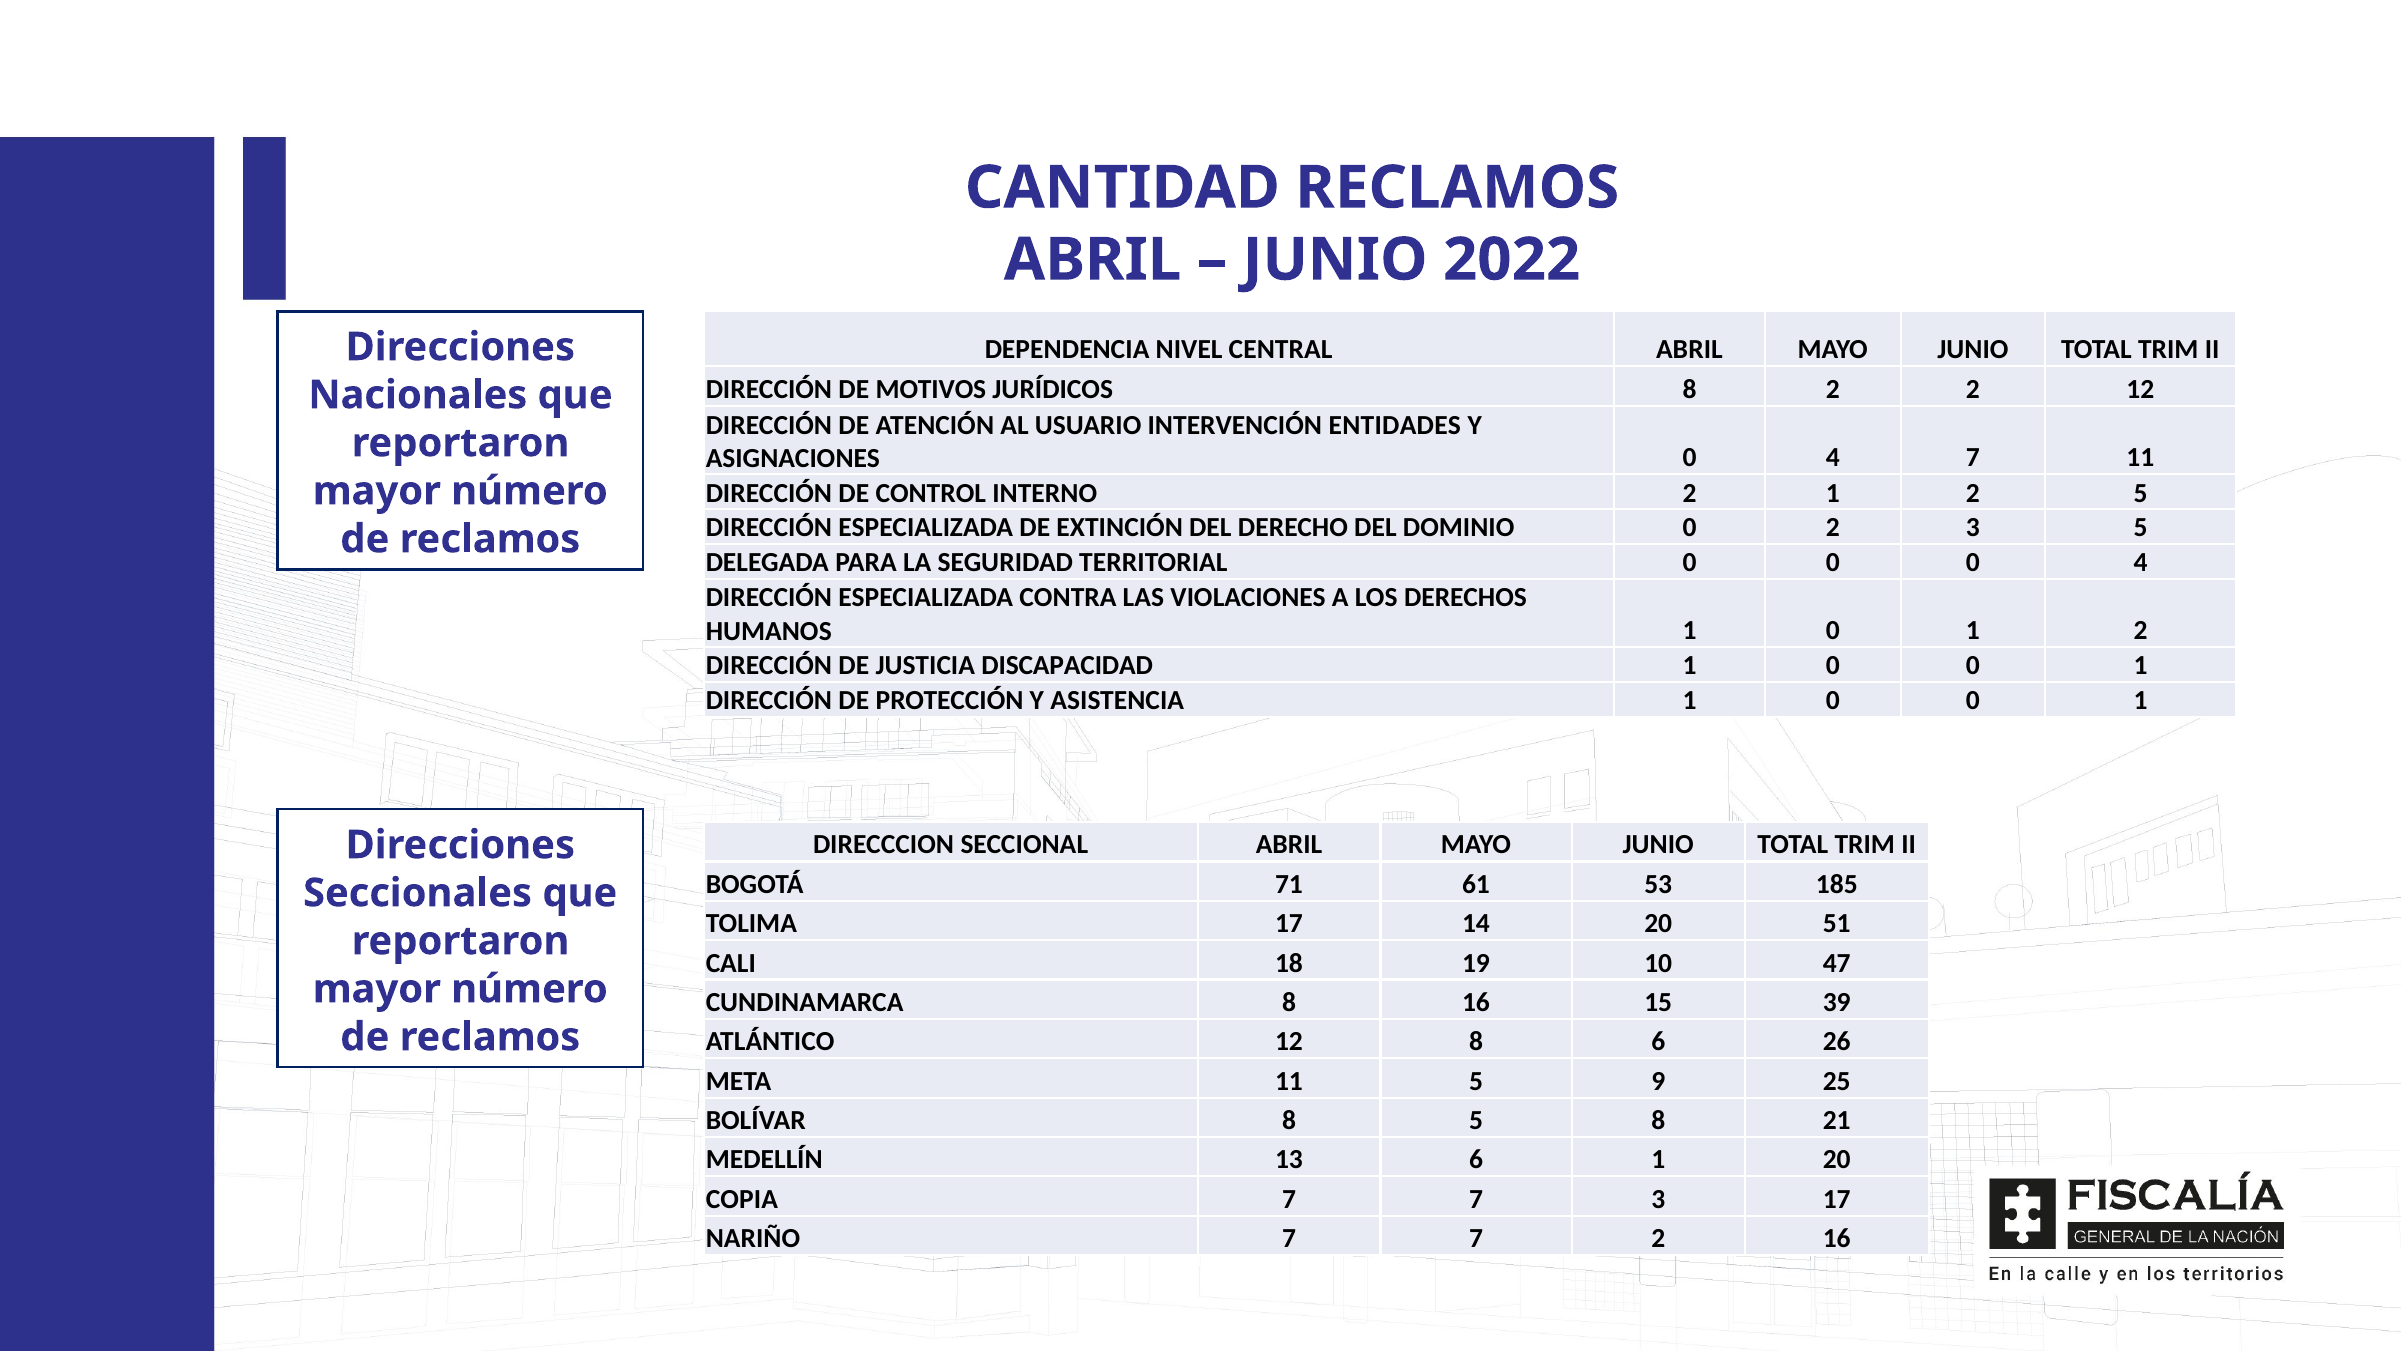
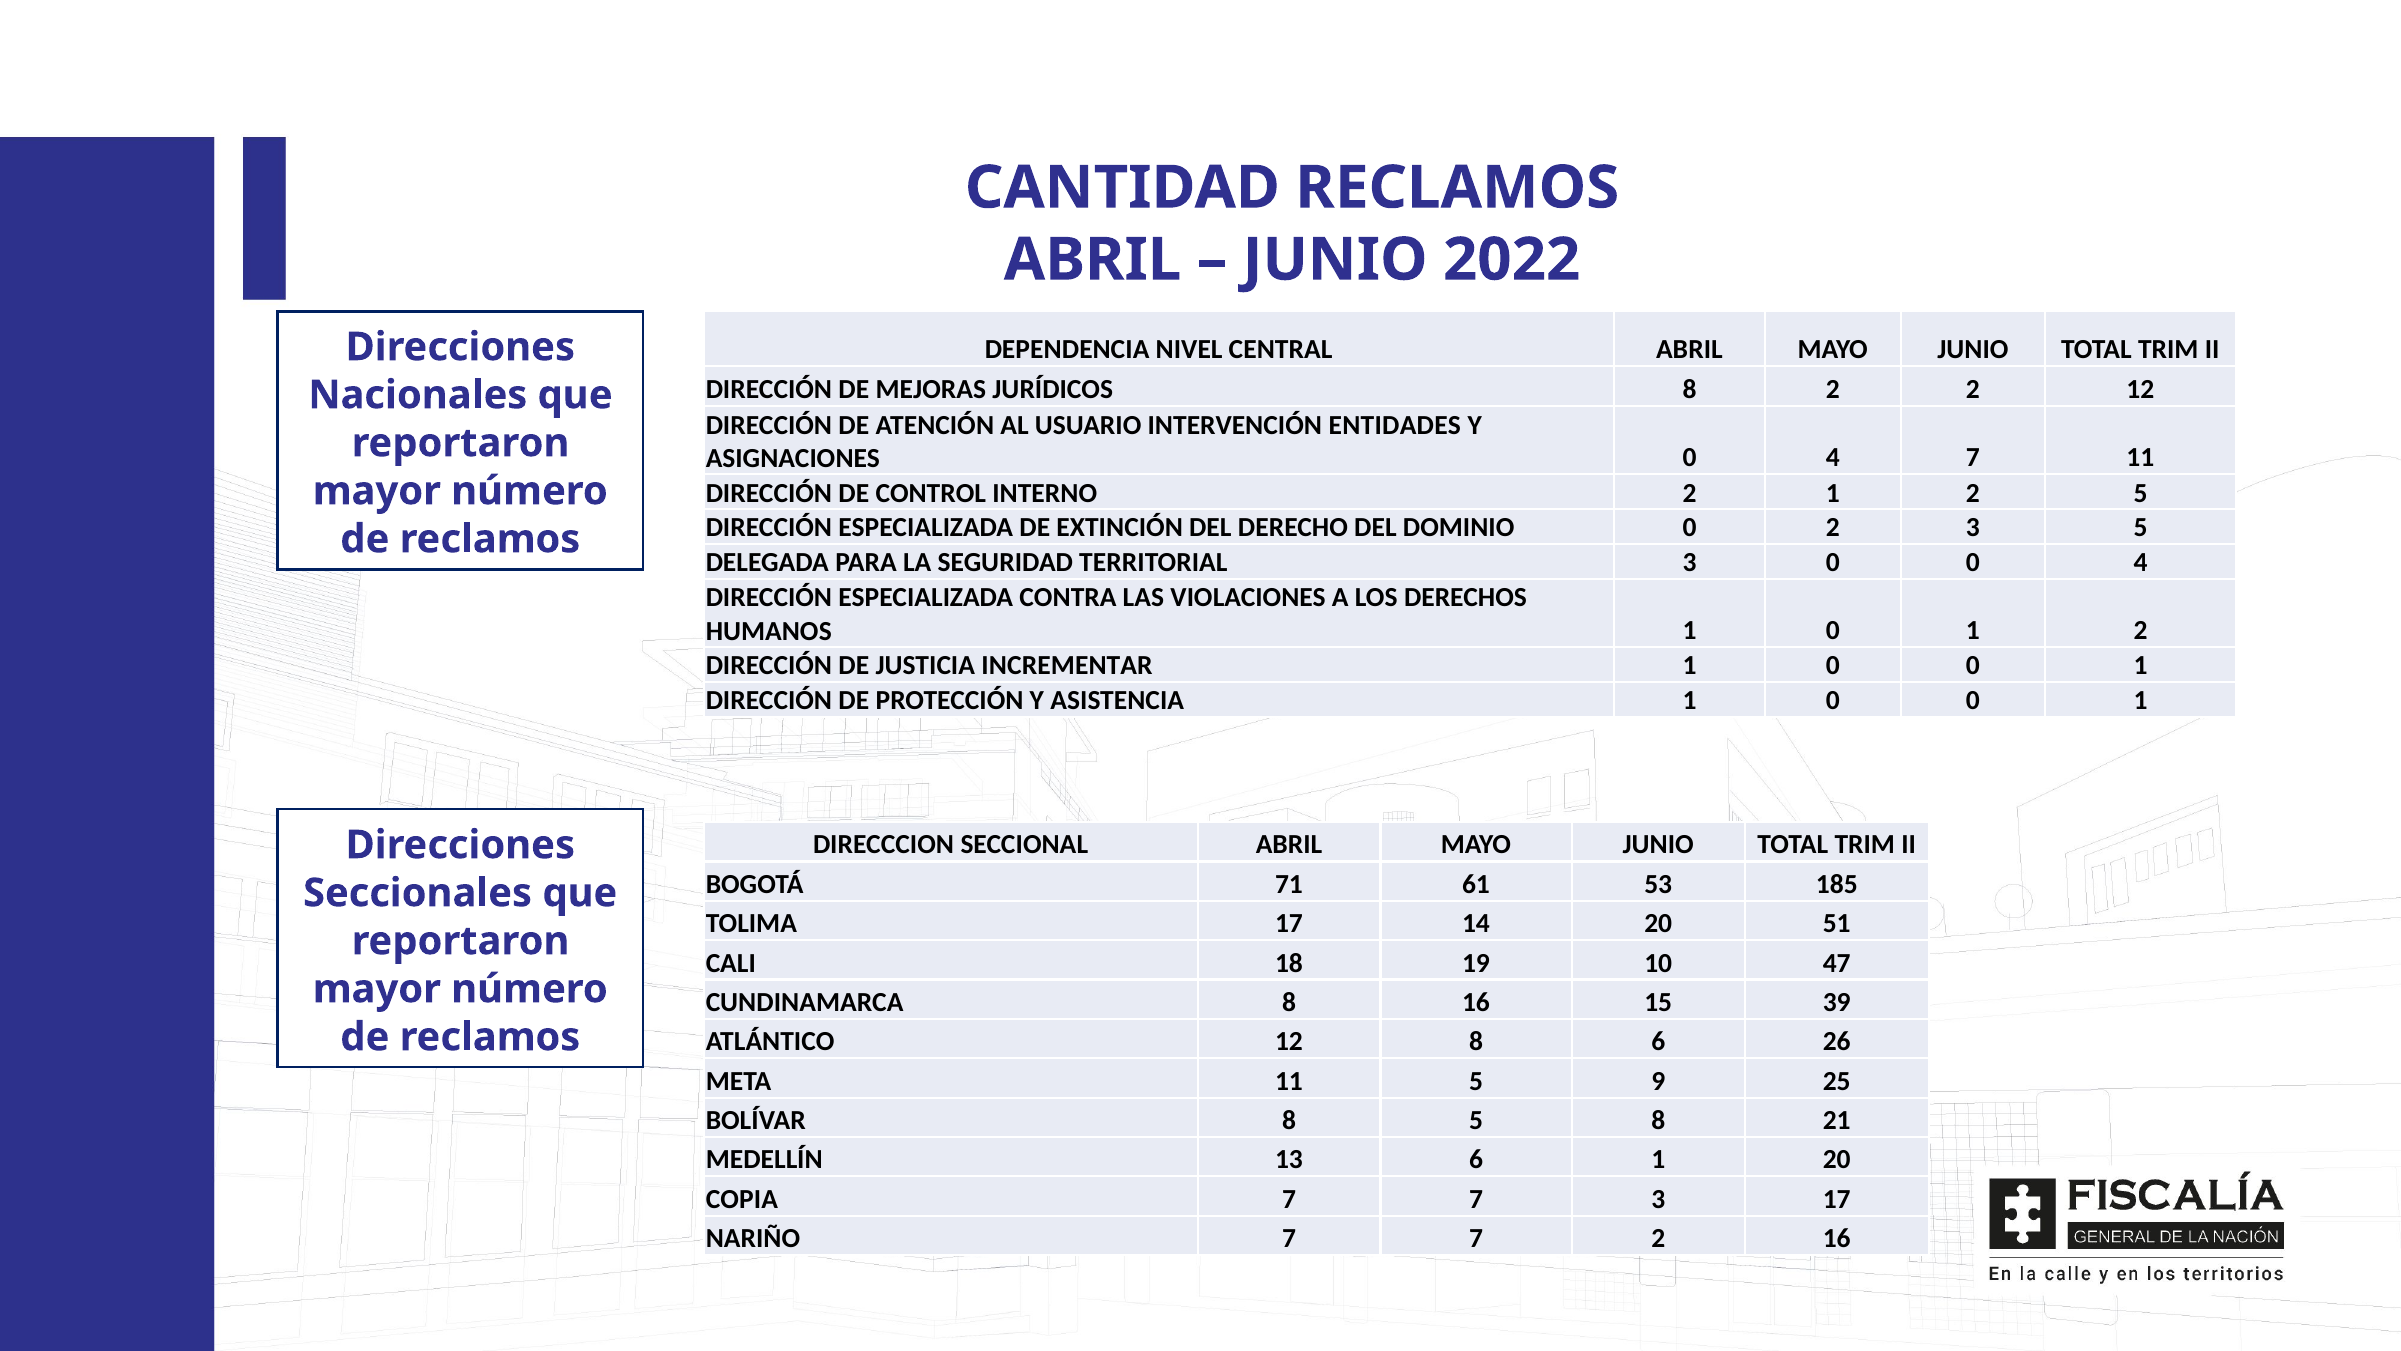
MOTIVOS: MOTIVOS -> MEJORAS
TERRITORIAL 0: 0 -> 3
DISCAPACIDAD: DISCAPACIDAD -> INCREMENTAR
